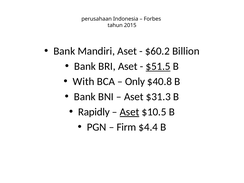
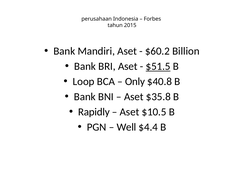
With: With -> Loop
$31.3: $31.3 -> $35.8
Aset at (129, 112) underline: present -> none
Firm: Firm -> Well
